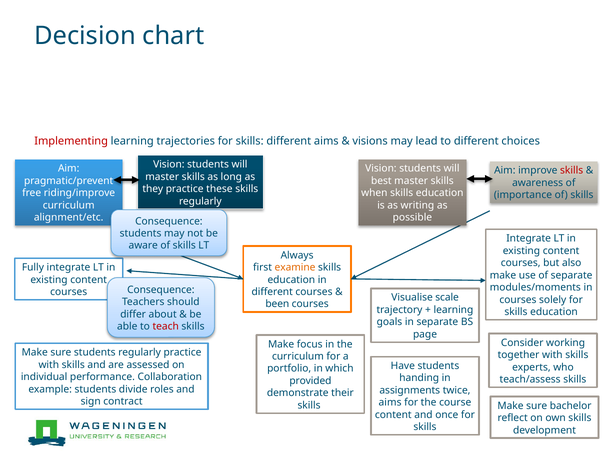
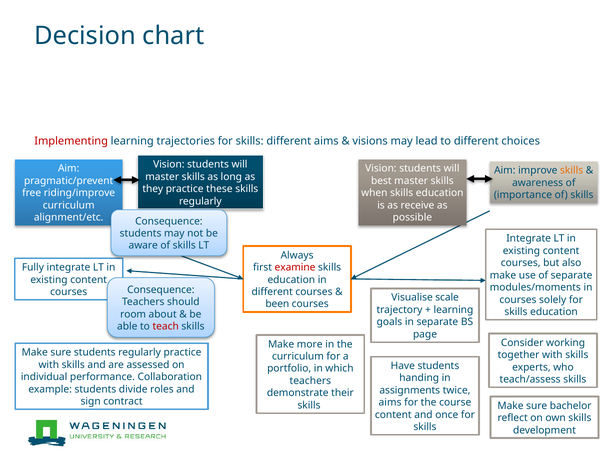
skills at (572, 171) colour: red -> orange
writing: writing -> receive
examine colour: orange -> red
differ: differ -> room
focus: focus -> more
provided at (310, 381): provided -> teachers
